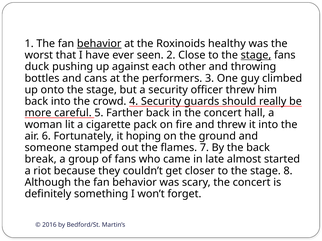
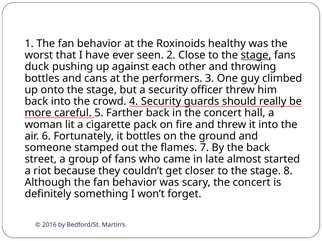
behavior at (99, 44) underline: present -> none
it hoping: hoping -> bottles
break: break -> street
